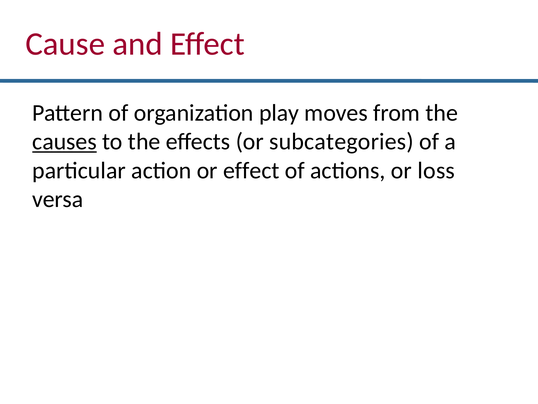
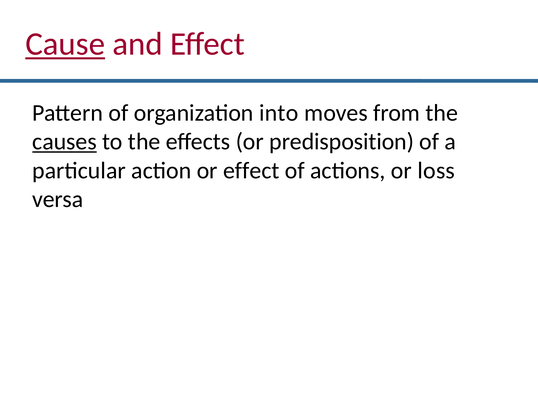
Cause underline: none -> present
play: play -> into
subcategories: subcategories -> predisposition
